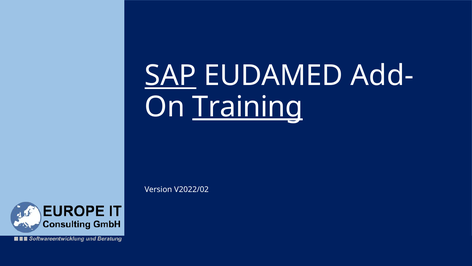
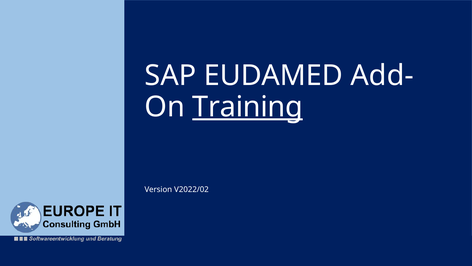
SAP underline: present -> none
